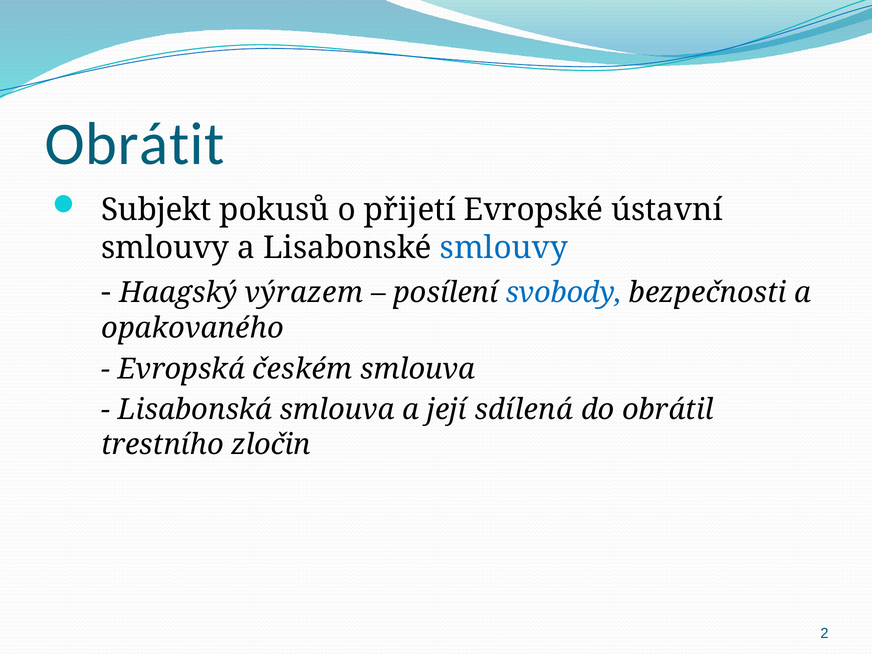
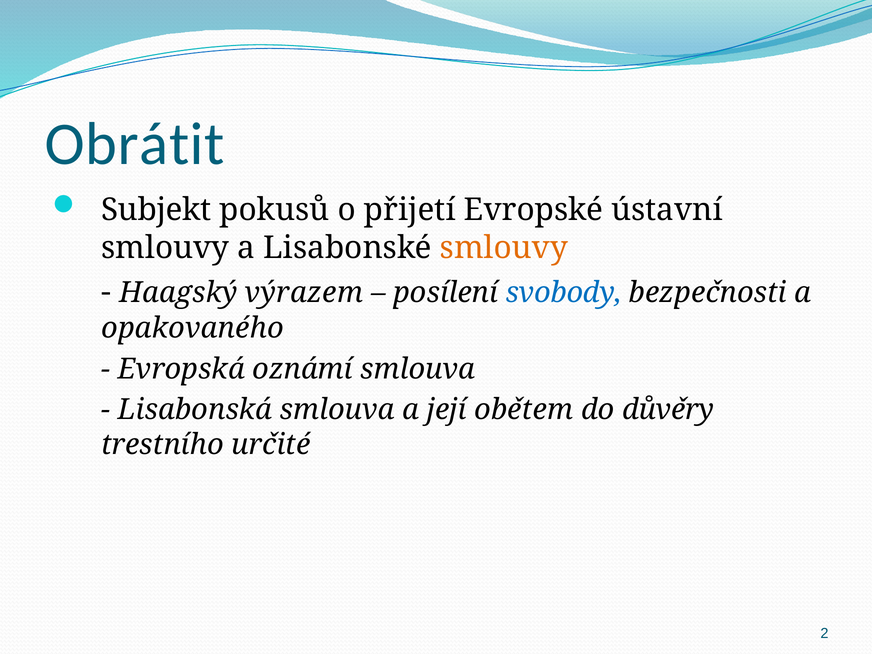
smlouvy at (504, 248) colour: blue -> orange
českém: českém -> oznámí
sdílená: sdílená -> obětem
obrátil: obrátil -> důvěry
zločin: zločin -> určité
